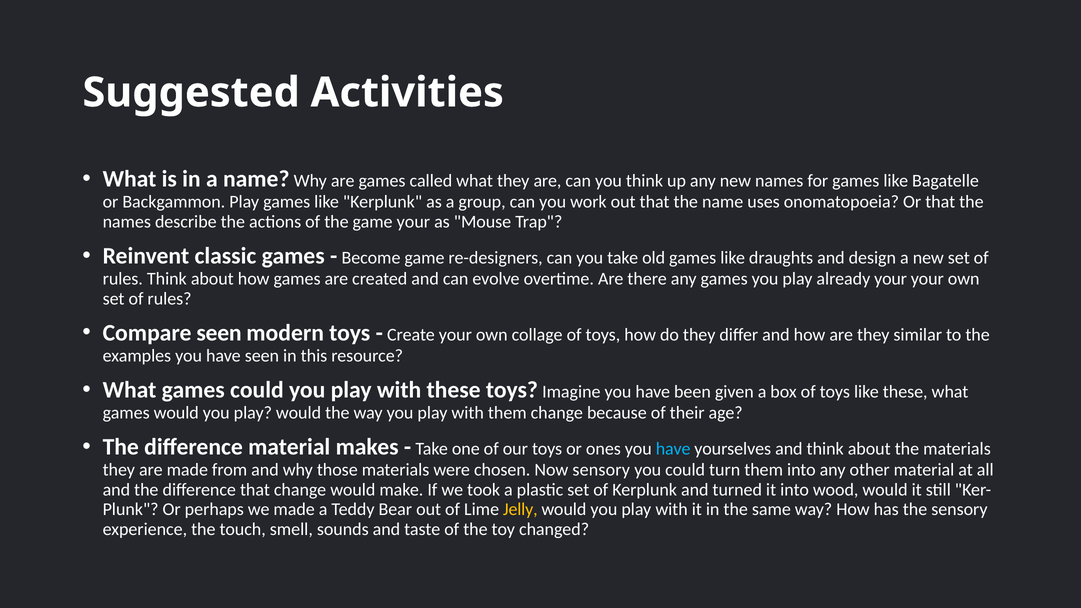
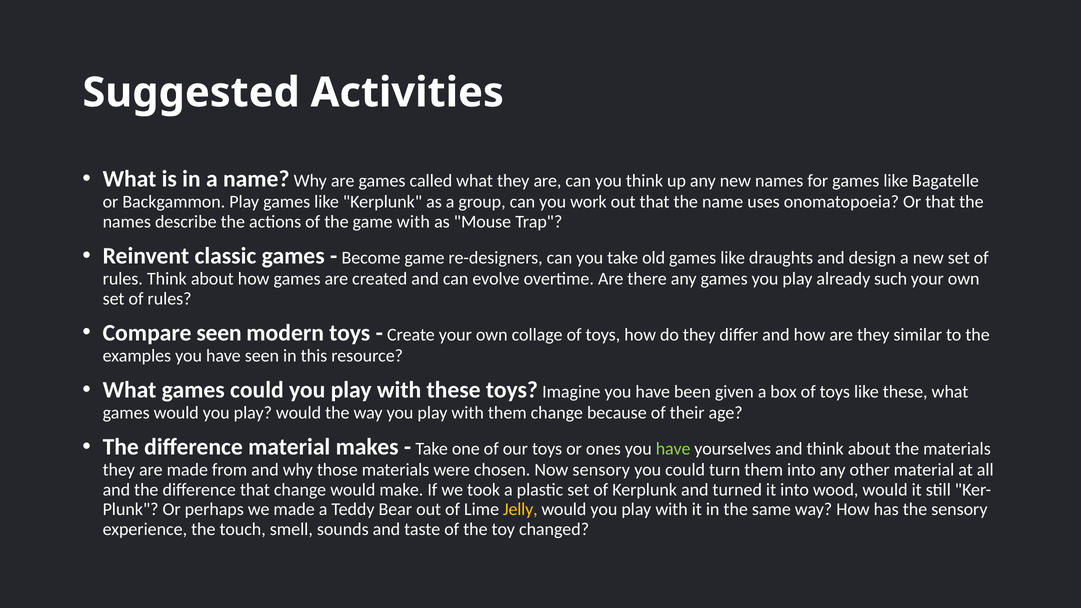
game your: your -> with
already your: your -> such
have at (673, 449) colour: light blue -> light green
